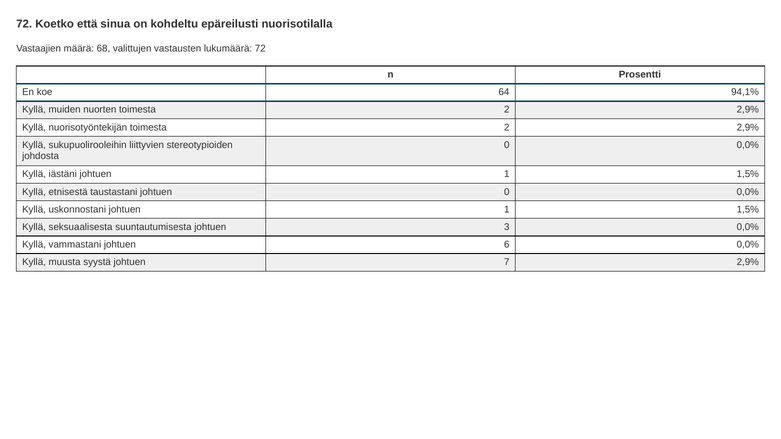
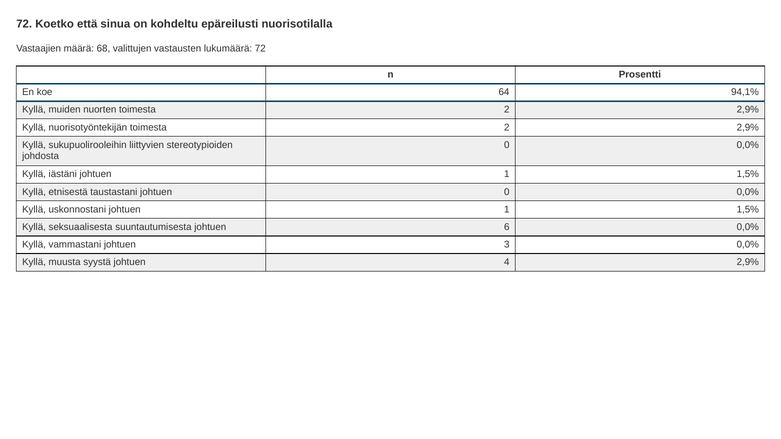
3: 3 -> 6
6: 6 -> 3
7: 7 -> 4
